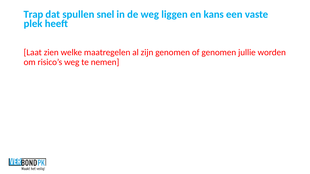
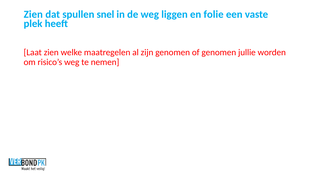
Trap at (33, 14): Trap -> Zien
kans: kans -> folie
